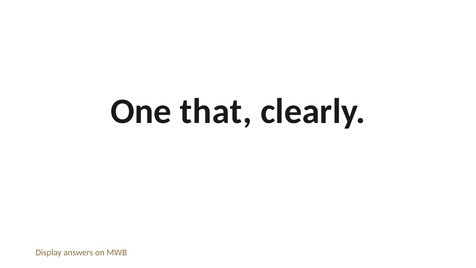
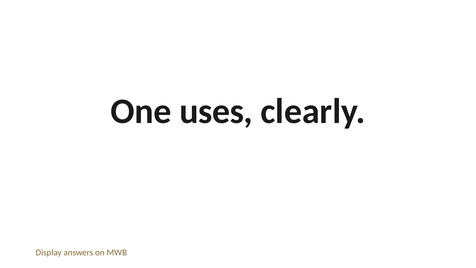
that: that -> uses
